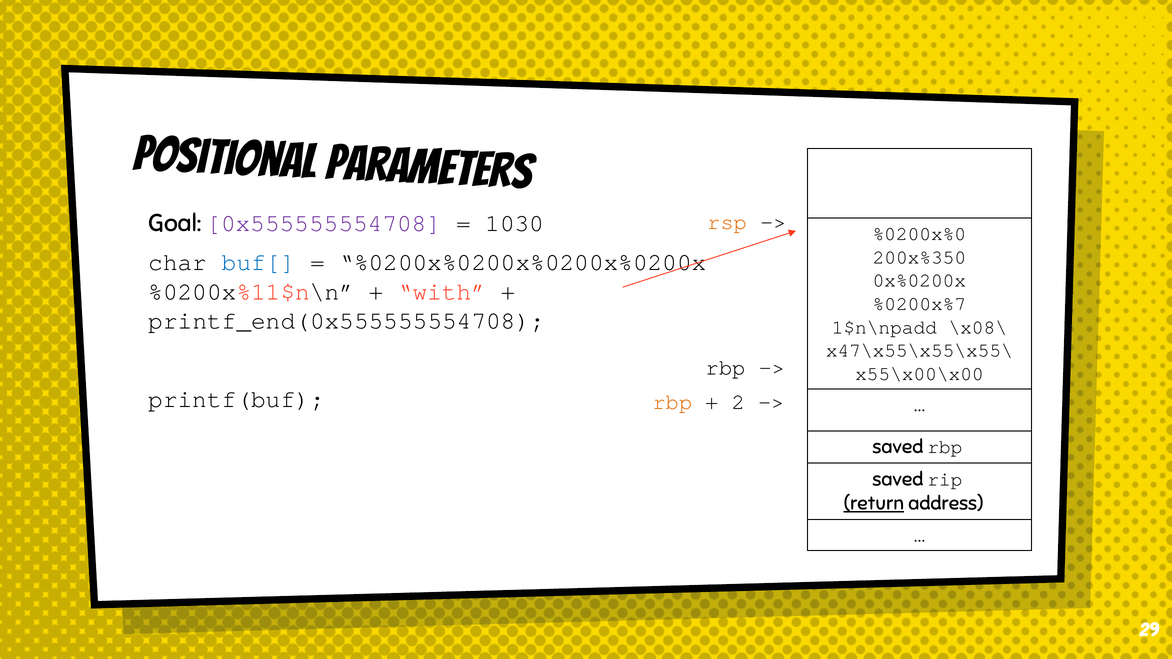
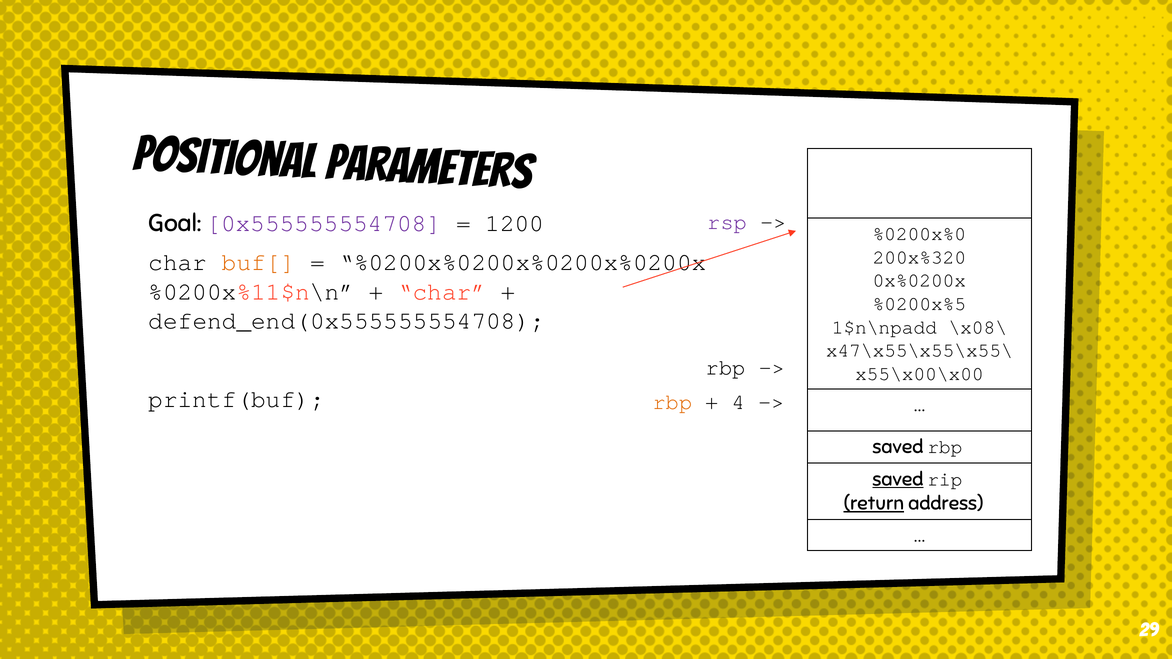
rsp colour: orange -> purple
1030: 1030 -> 1200
200x%350: 200x%350 -> 200x%320
buf[ colour: blue -> orange
with at (442, 292): with -> char
%0200x%7: %0200x%7 -> %0200x%5
printf_end(0x555555554708: printf_end(0x555555554708 -> defend_end(0x555555554708
2: 2 -> 4
saved at (898, 479) underline: none -> present
